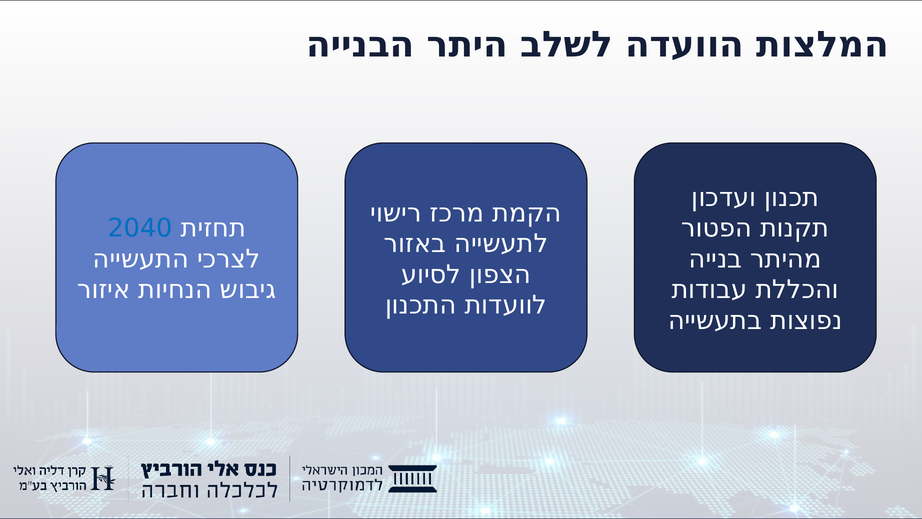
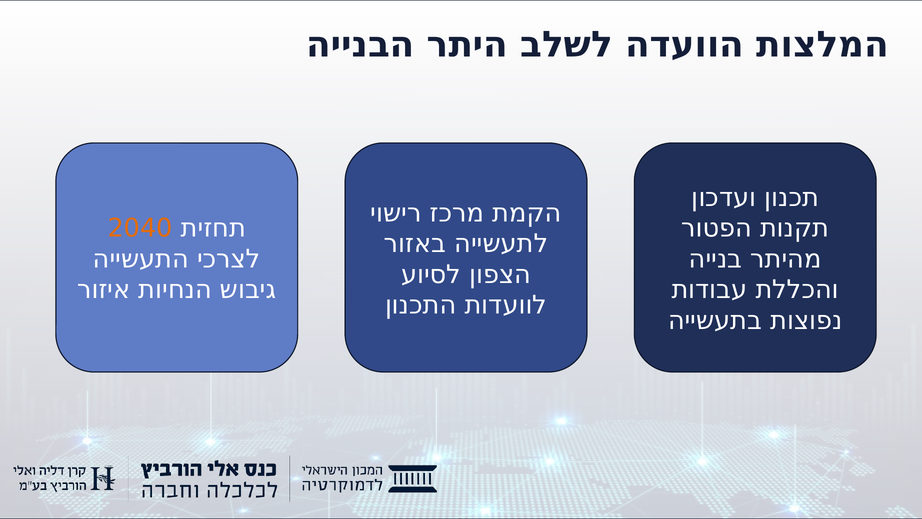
2040 colour: blue -> orange
